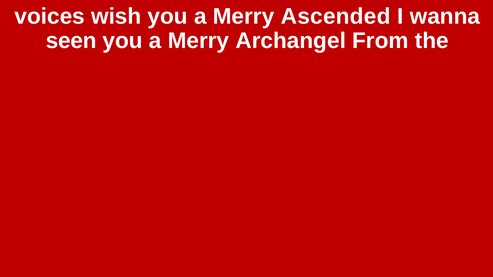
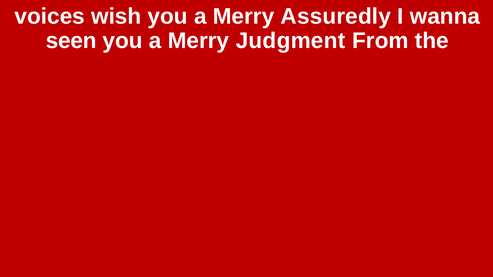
Ascended: Ascended -> Assuredly
Archangel: Archangel -> Judgment
